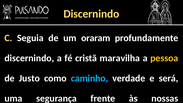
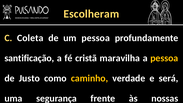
Discernindo at (91, 14): Discernindo -> Escolheram
Seguia: Seguia -> Coleta
um oraram: oraram -> pessoa
discernindo at (29, 58): discernindo -> santificação
caminho colour: light blue -> yellow
